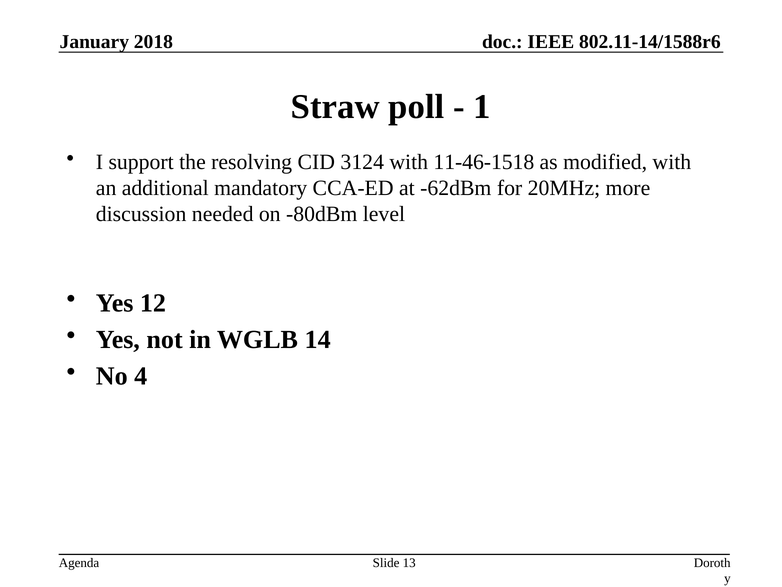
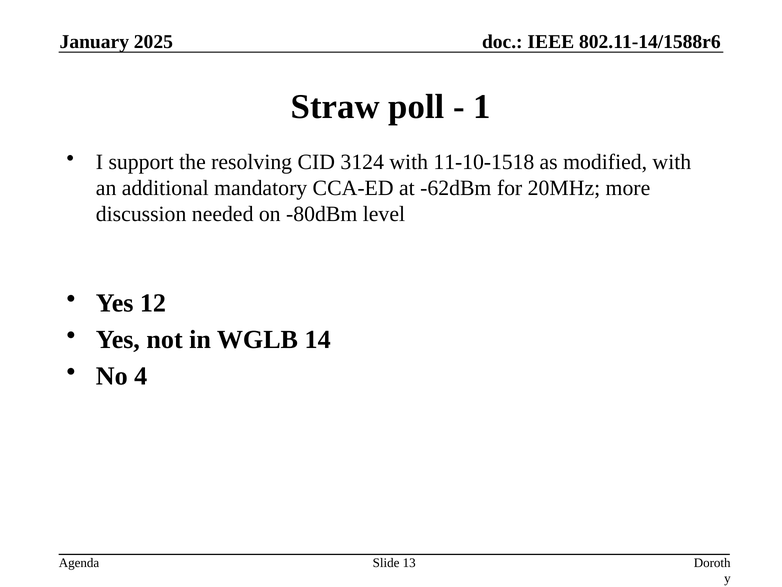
2018: 2018 -> 2025
11-46-1518: 11-46-1518 -> 11-10-1518
